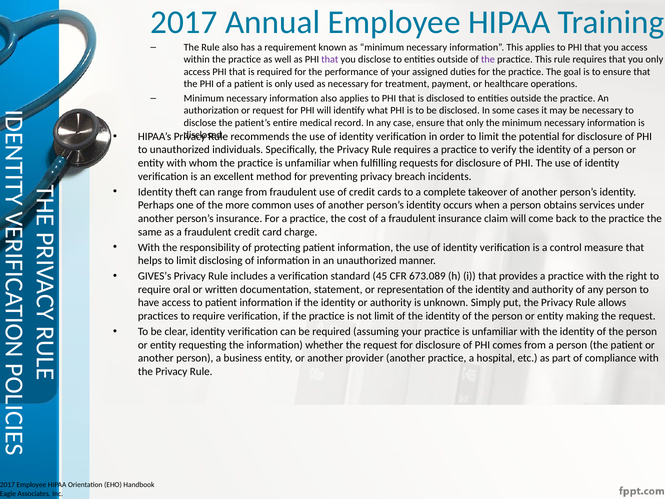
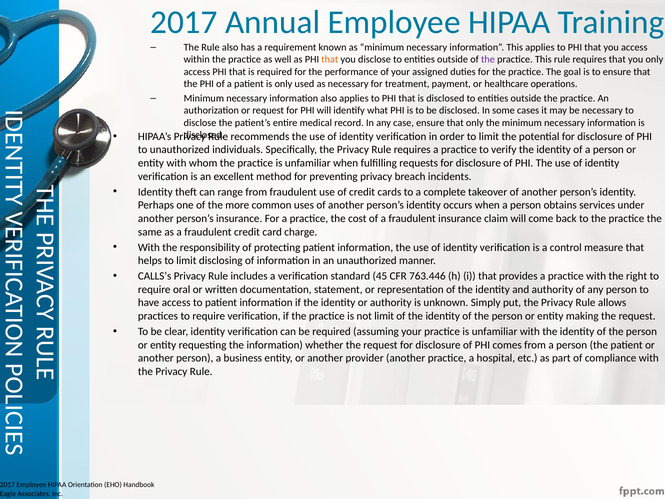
that at (330, 60) colour: purple -> orange
GIVES’s: GIVES’s -> CALLS’s
673.089: 673.089 -> 763.446
